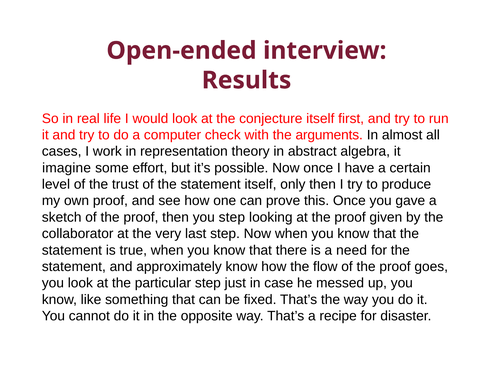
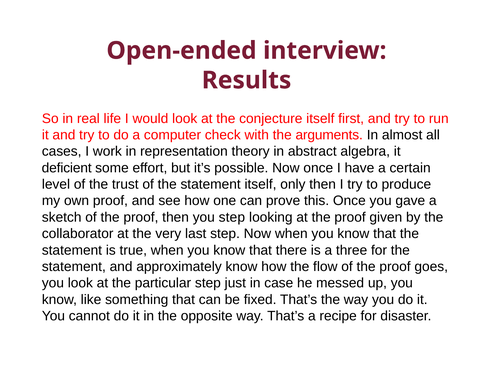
imagine: imagine -> deficient
need: need -> three
